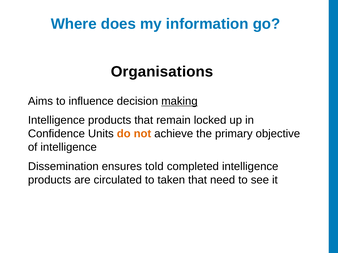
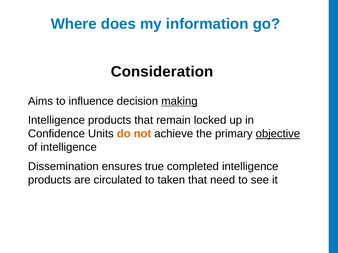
Organisations: Organisations -> Consideration
objective underline: none -> present
told: told -> true
